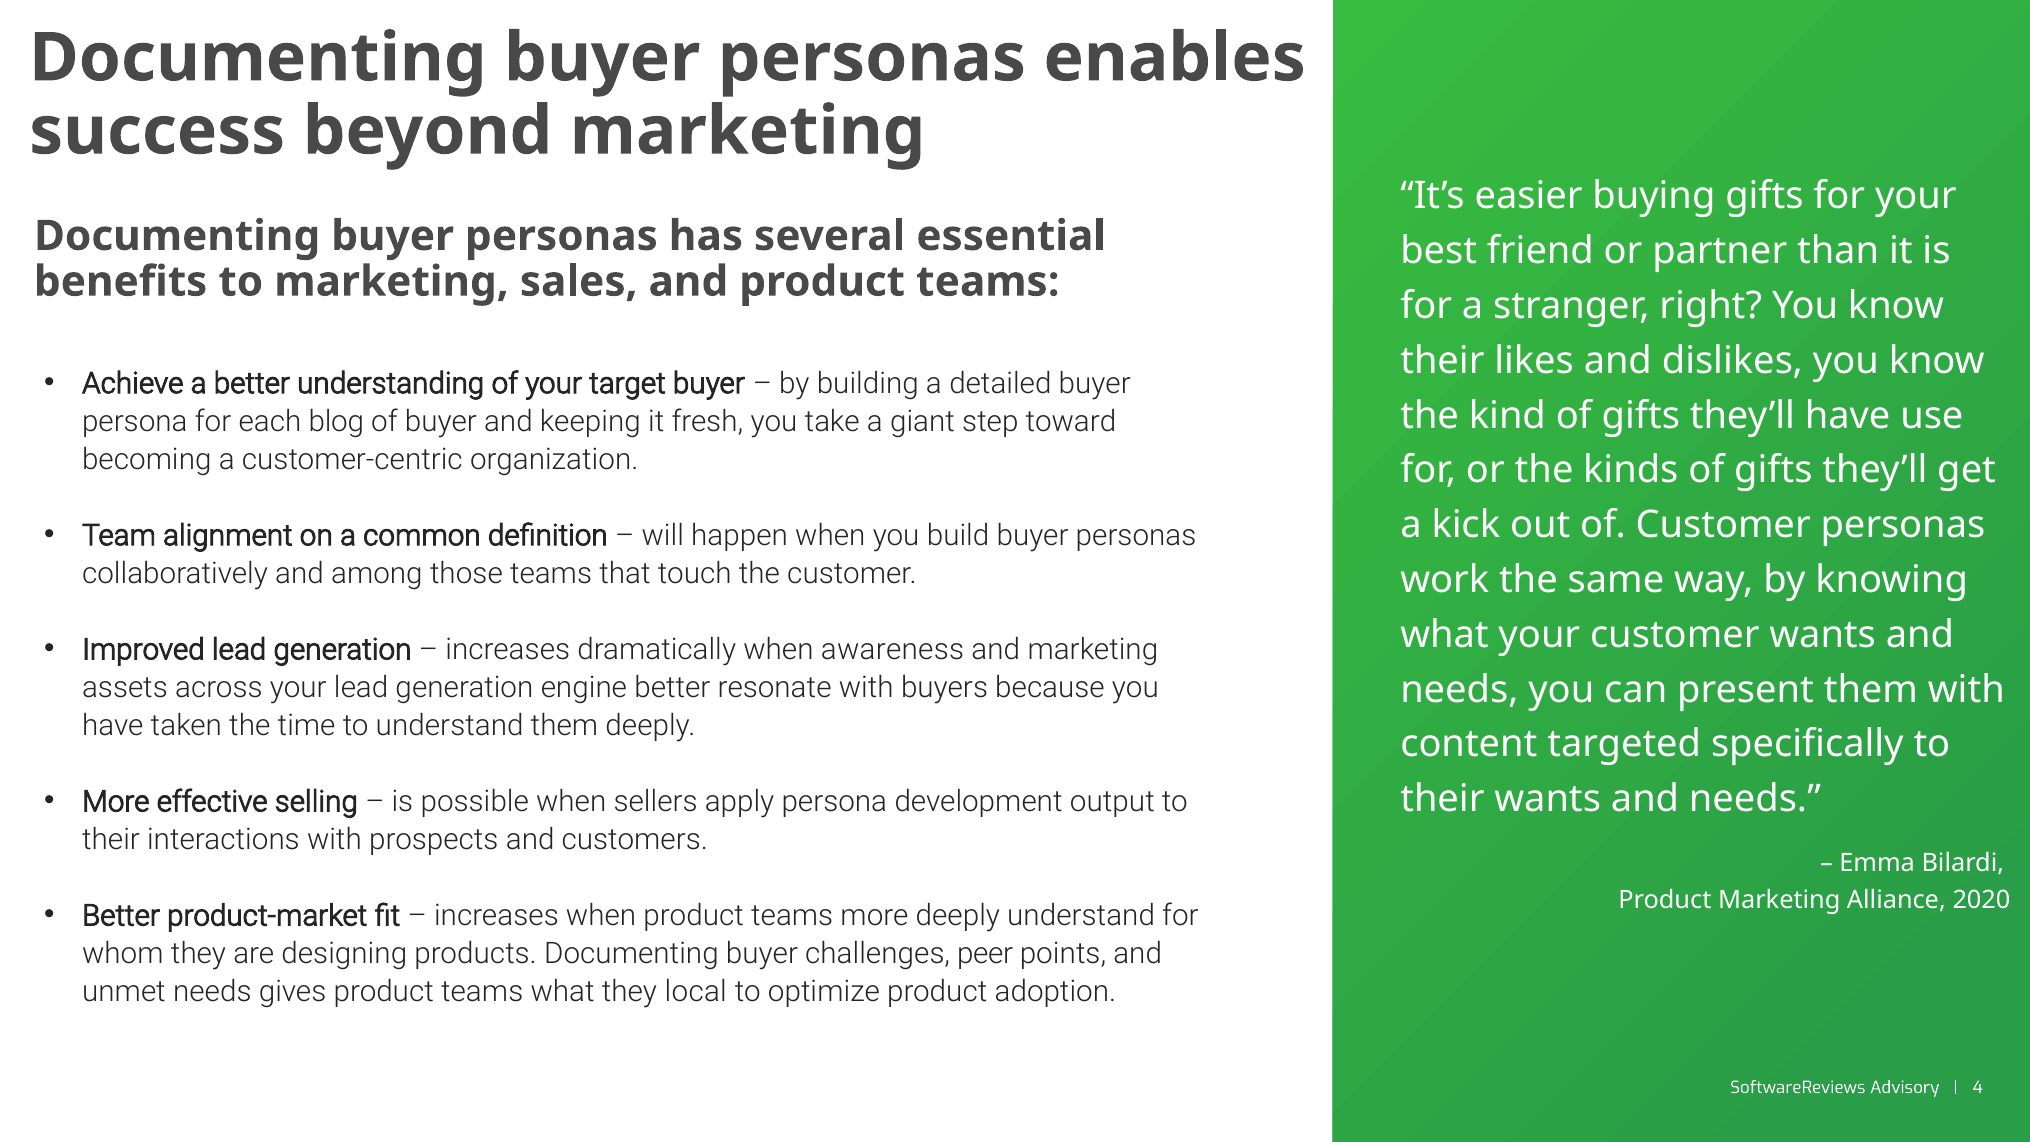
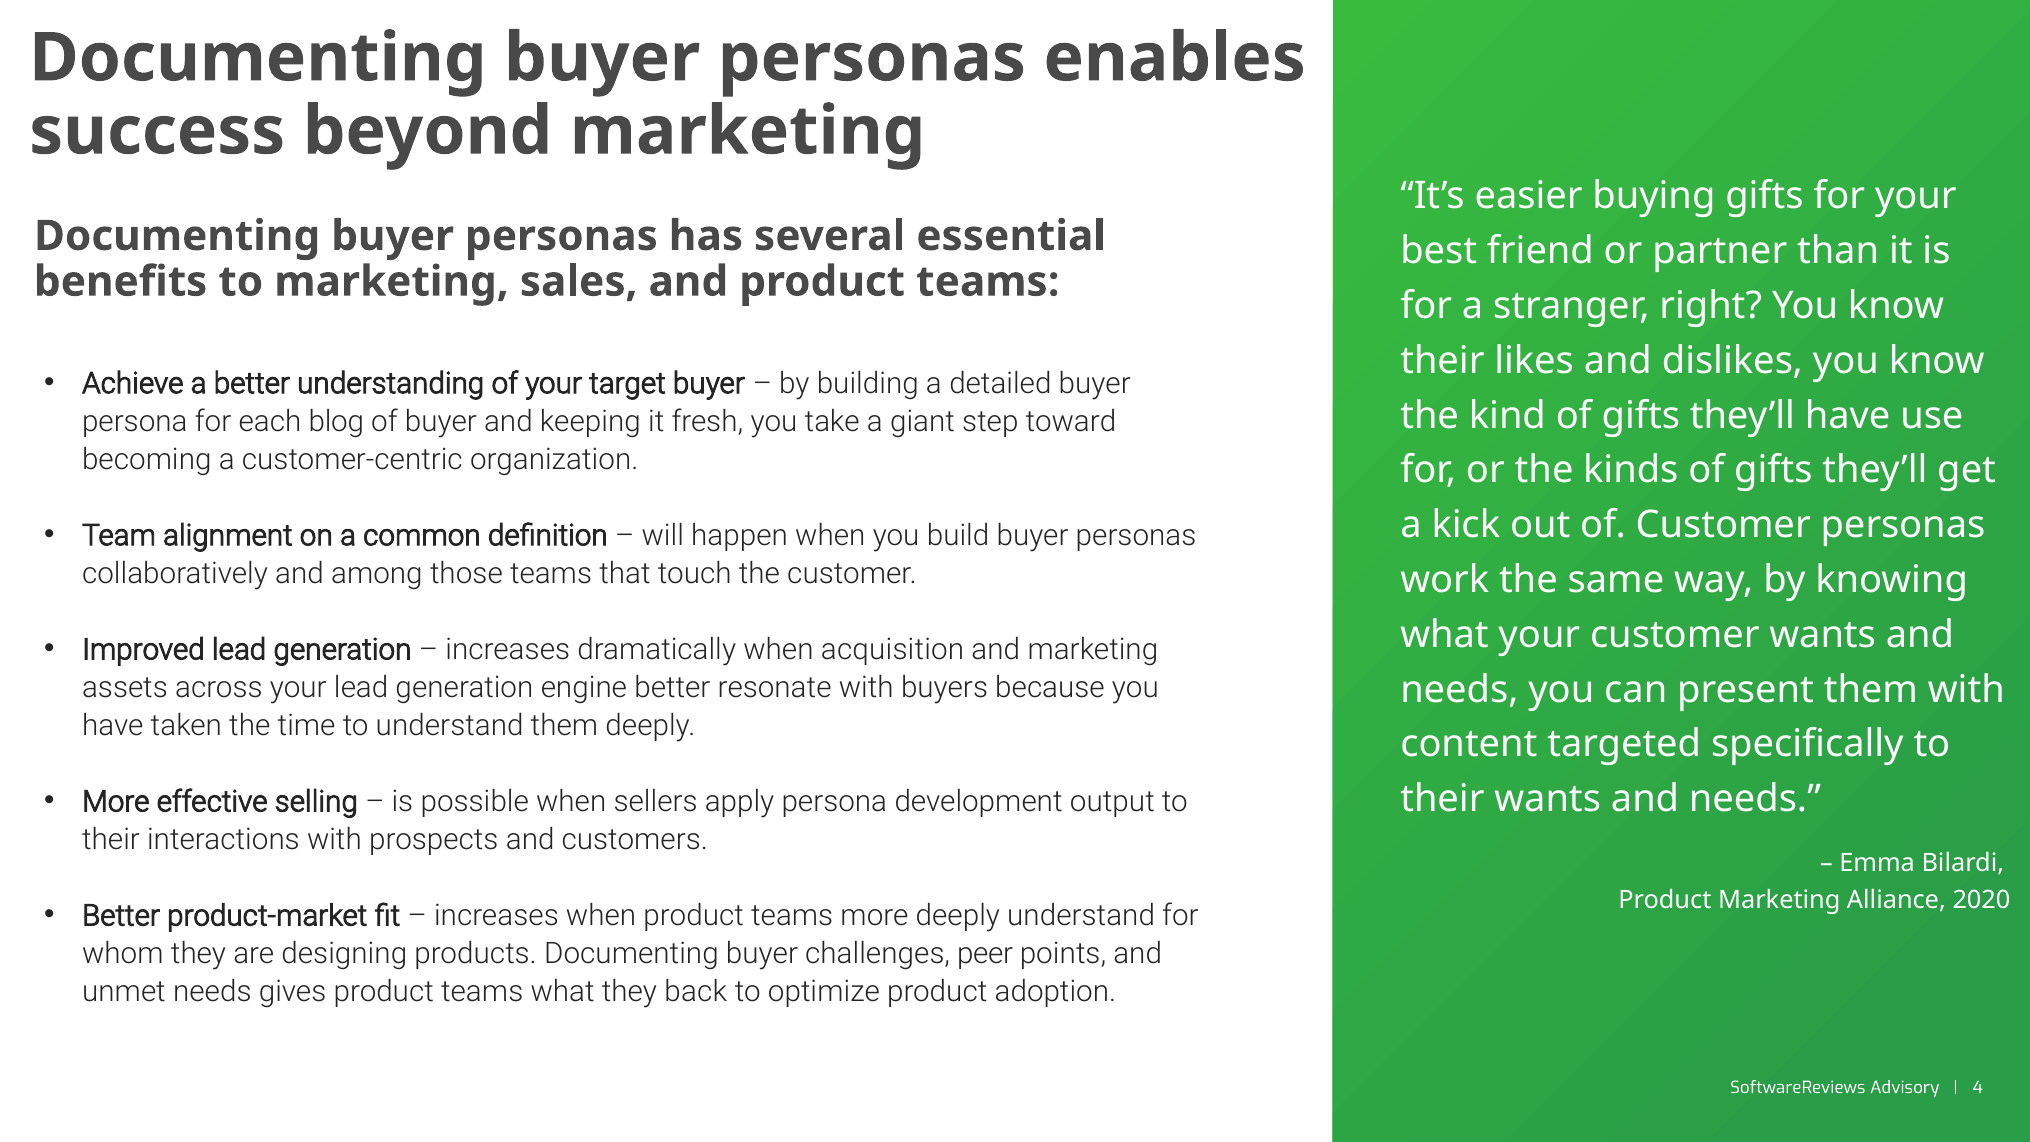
awareness: awareness -> acquisition
local: local -> back
